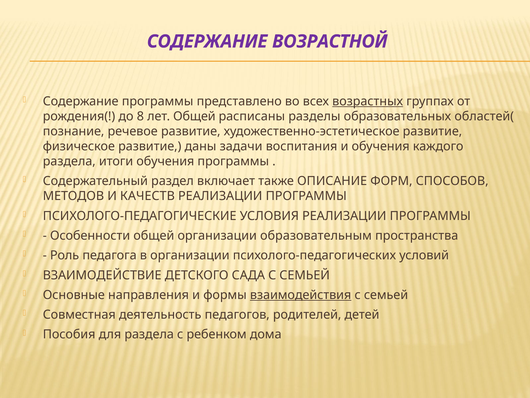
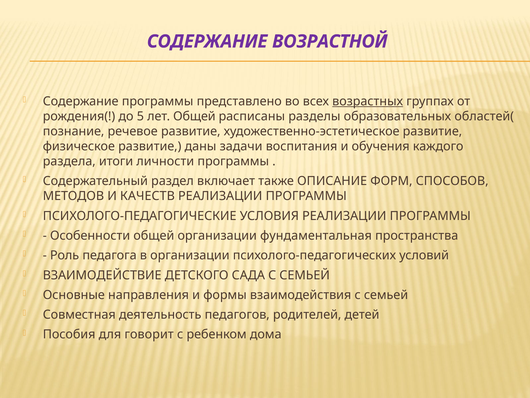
8: 8 -> 5
итоги обучения: обучения -> личности
образовательным: образовательным -> фундаментальная
взаимодействия underline: present -> none
для раздела: раздела -> говорит
